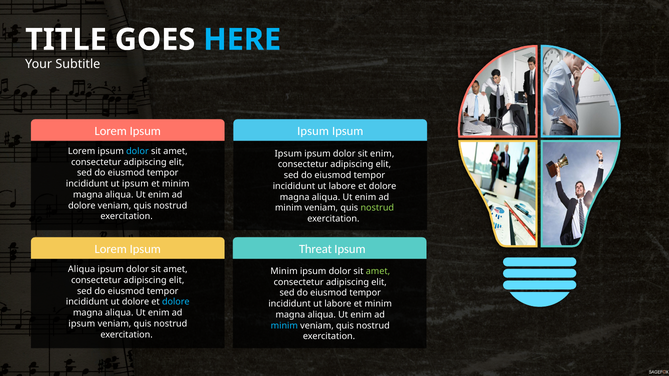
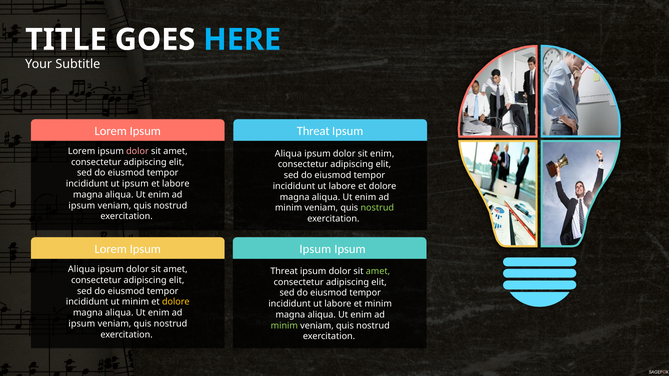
Ipsum at (313, 131): Ipsum -> Threat
dolor at (137, 151) colour: light blue -> pink
Ipsum at (288, 154): Ipsum -> Aliqua
minim at (176, 184): minim -> labore
dolore at (82, 206): dolore -> ipsum
Threat at (315, 249): Threat -> Ipsum
Minim at (284, 271): Minim -> Threat
ut dolore: dolore -> minim
dolore at (176, 302) colour: light blue -> yellow
minim at (284, 326) colour: light blue -> light green
